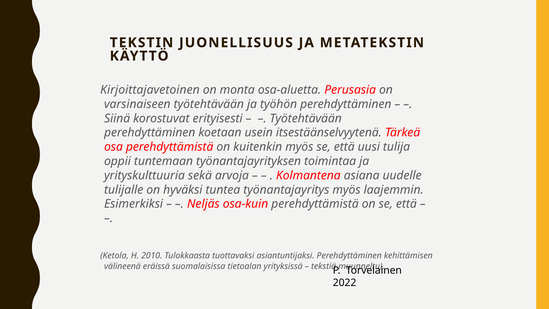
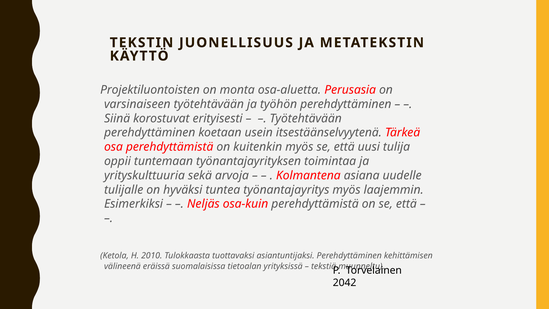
Kirjoittajavetoinen: Kirjoittajavetoinen -> Projektiluontoisten
2022: 2022 -> 2042
